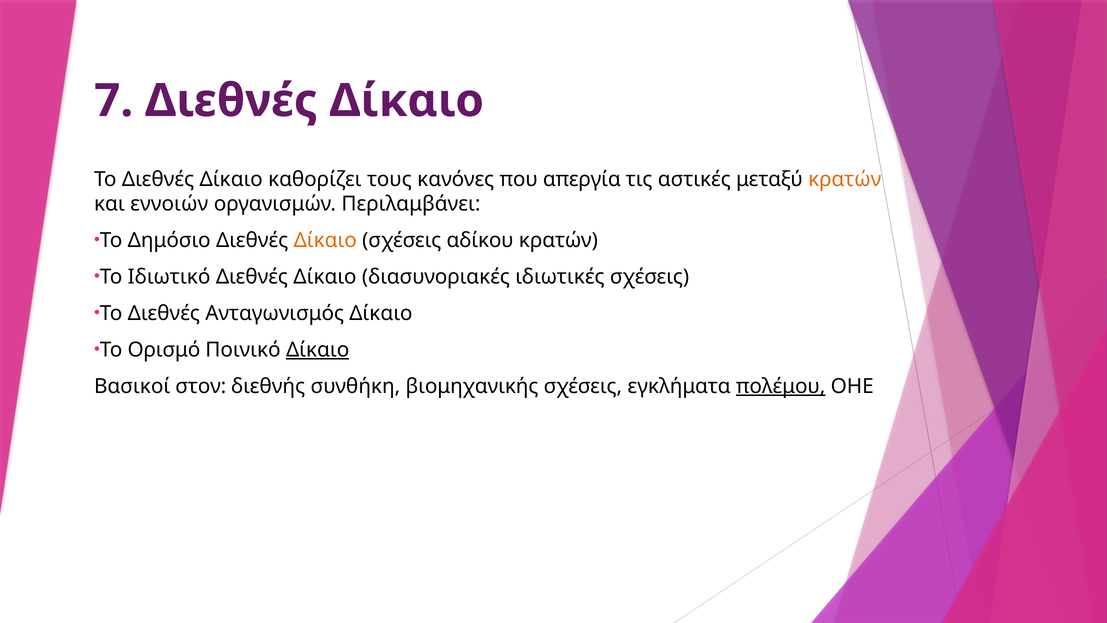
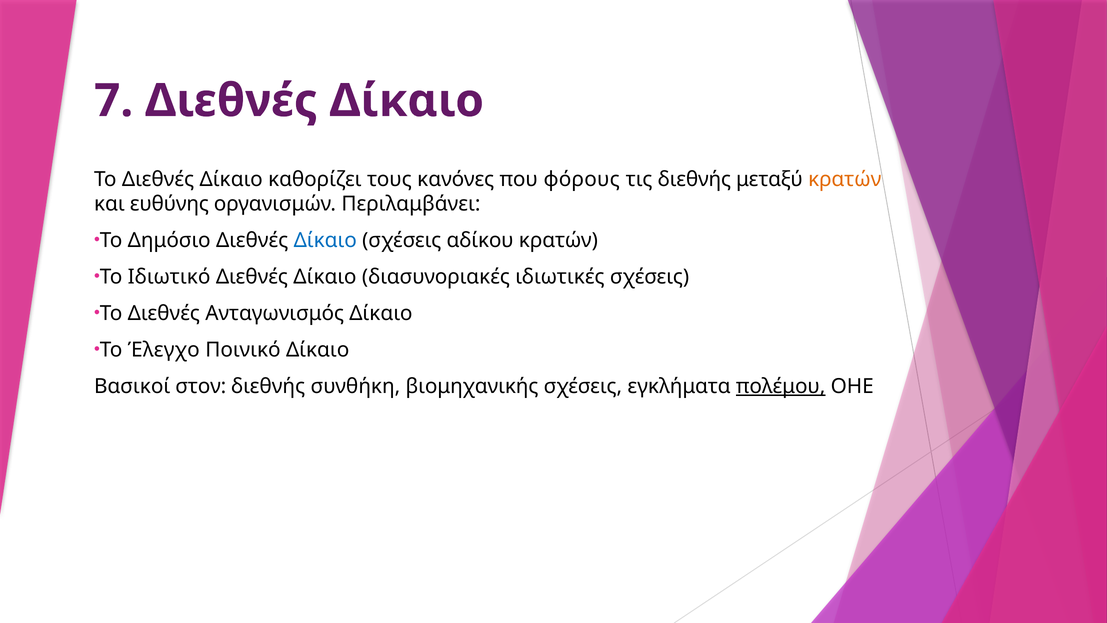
απεργία: απεργία -> φόρους
τις αστικές: αστικές -> διεθνής
εννοιών: εννοιών -> ευθύνης
Δίκαιο at (325, 240) colour: orange -> blue
Ορισμό: Ορισμό -> Έλεγχο
Δίκαιο at (318, 350) underline: present -> none
